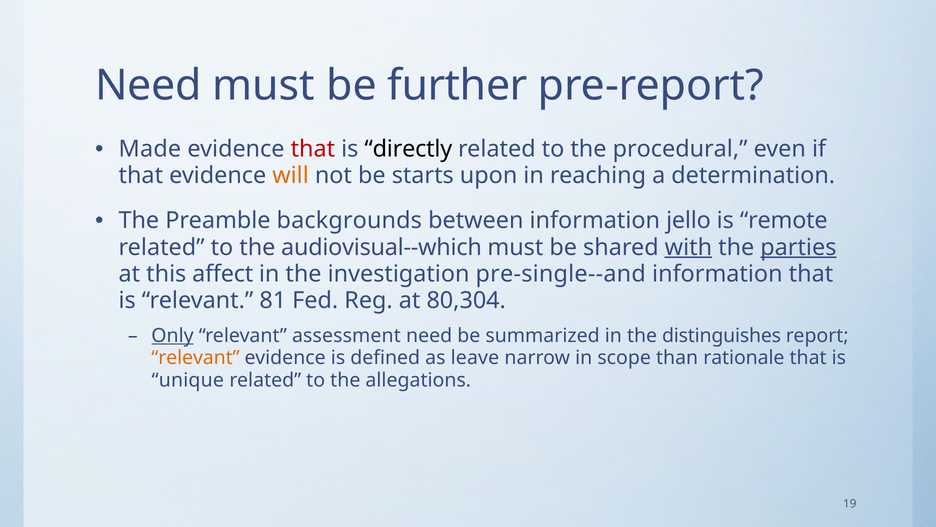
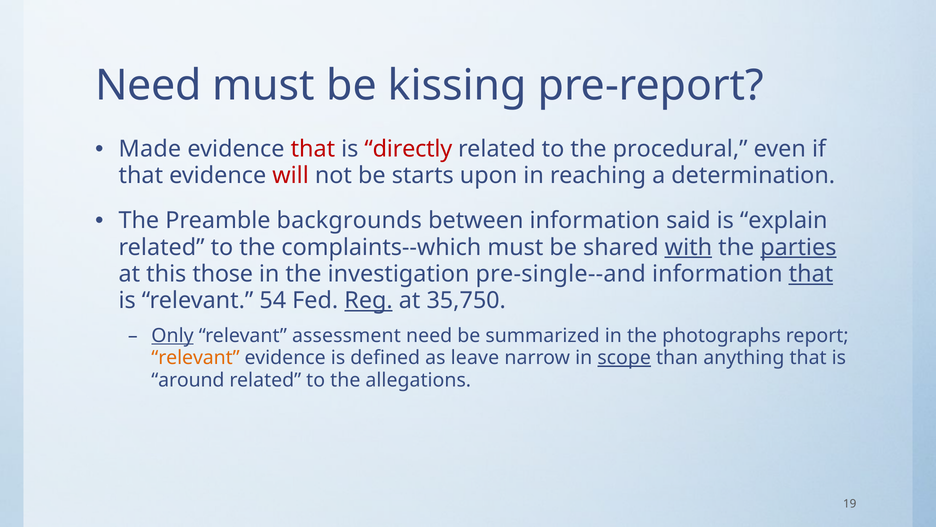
further: further -> kissing
directly colour: black -> red
will colour: orange -> red
jello: jello -> said
remote: remote -> explain
audiovisual--which: audiovisual--which -> complaints--which
affect: affect -> those
that at (811, 274) underline: none -> present
81: 81 -> 54
Reg underline: none -> present
80,304: 80,304 -> 35,750
distinguishes: distinguishes -> photographs
scope underline: none -> present
rationale: rationale -> anything
unique: unique -> around
